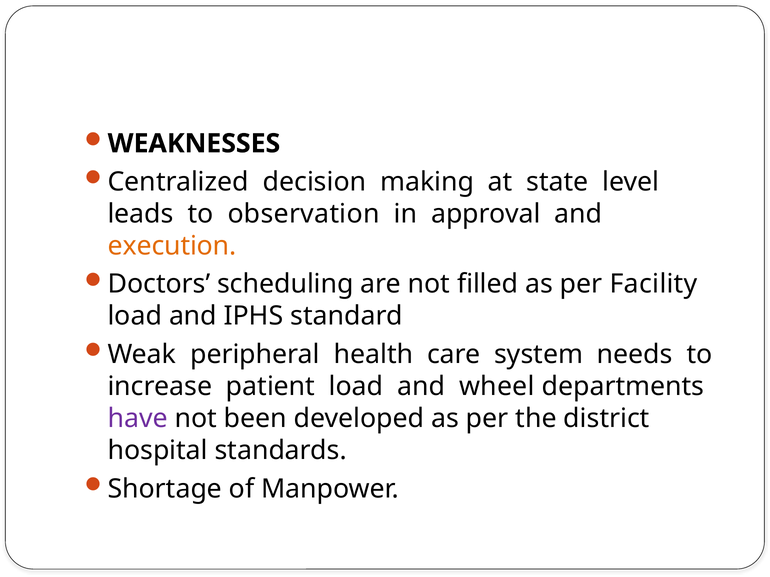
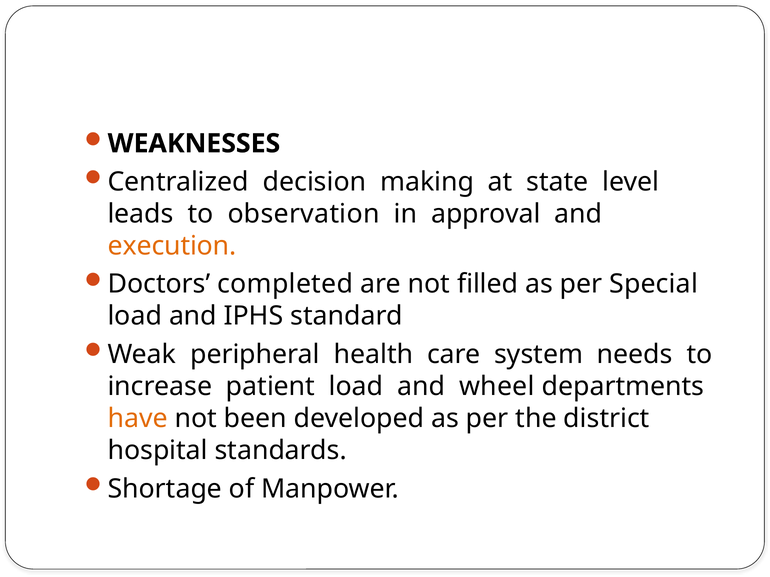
scheduling: scheduling -> completed
Facility: Facility -> Special
have colour: purple -> orange
